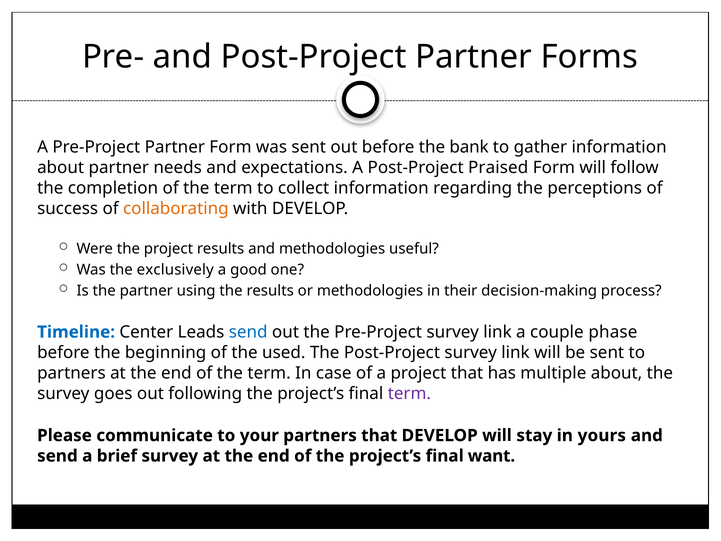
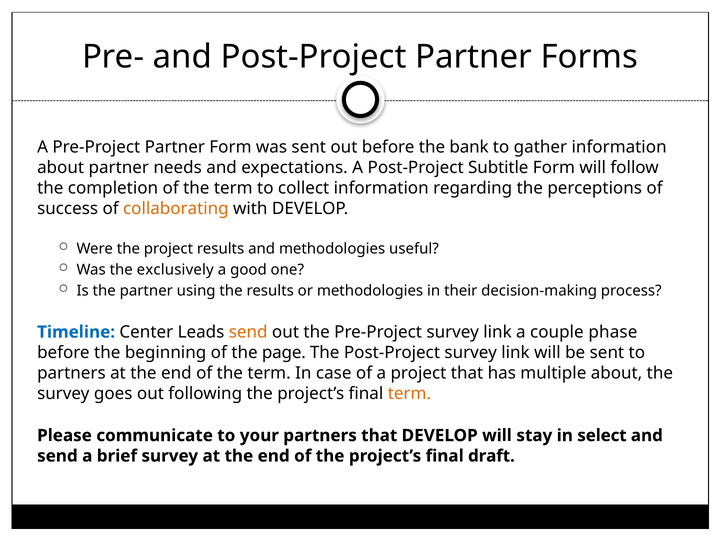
Praised: Praised -> Subtitle
send at (248, 332) colour: blue -> orange
used: used -> page
term at (409, 393) colour: purple -> orange
yours: yours -> select
want: want -> draft
